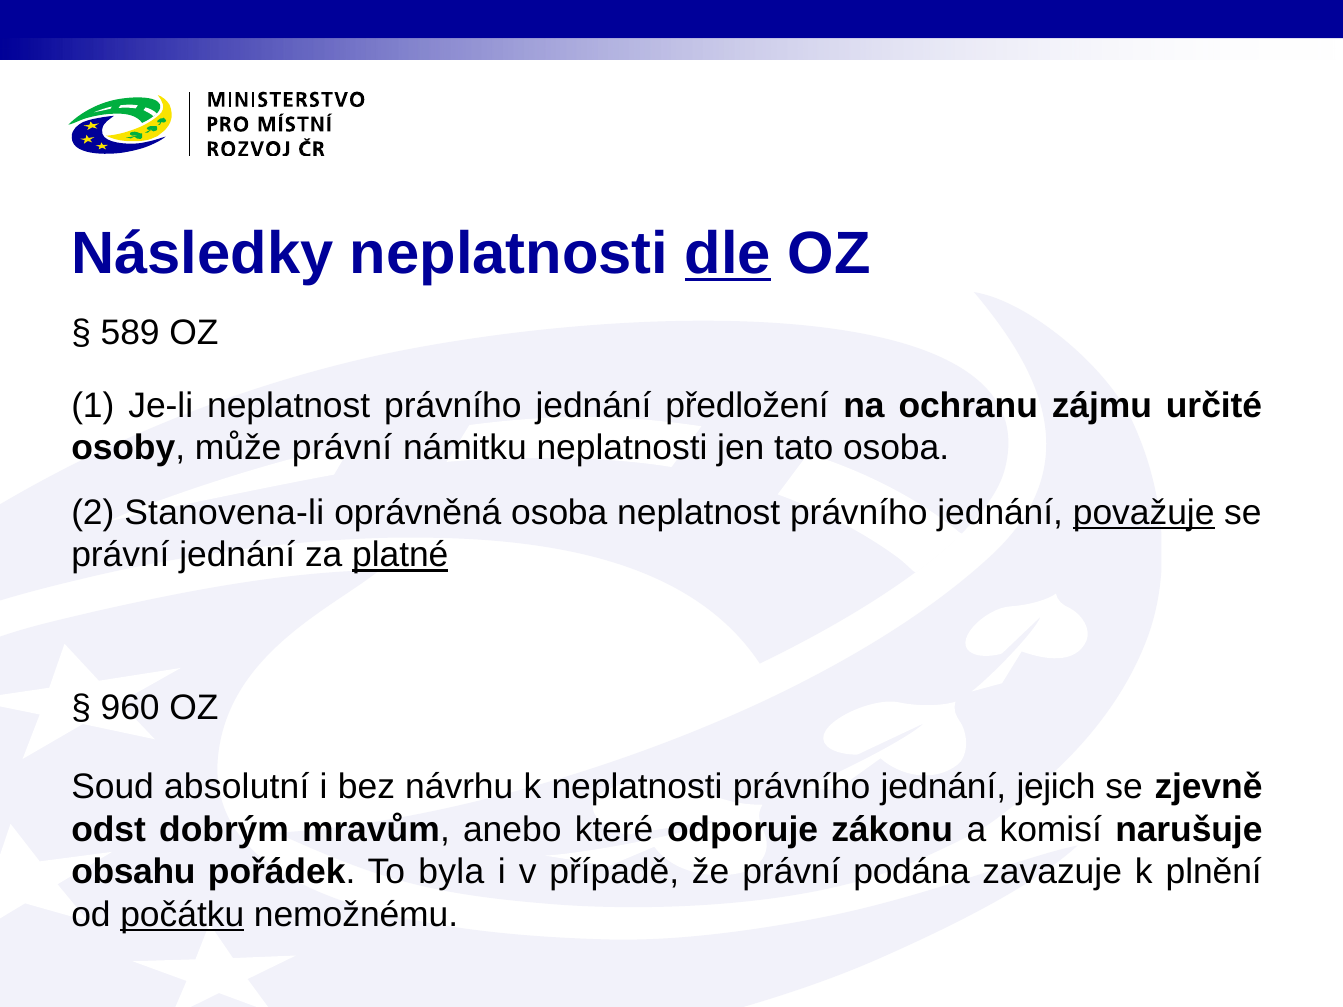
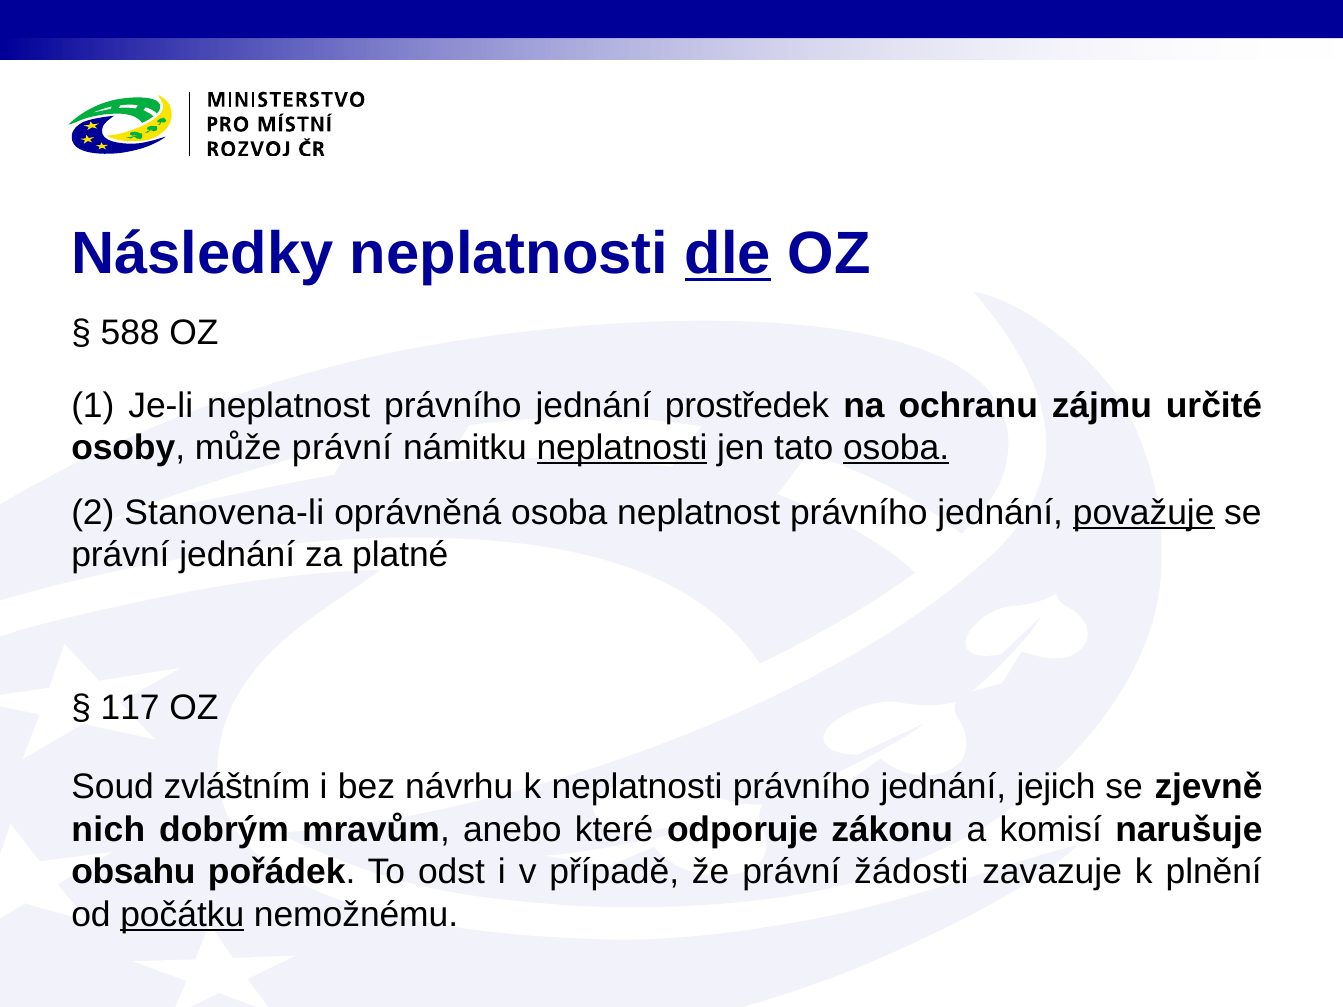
589: 589 -> 588
předložení: předložení -> prostředek
neplatnosti at (622, 448) underline: none -> present
osoba at (896, 448) underline: none -> present
platné underline: present -> none
960: 960 -> 117
absolutní: absolutní -> zvláštním
odst: odst -> nich
byla: byla -> odst
podána: podána -> žádosti
